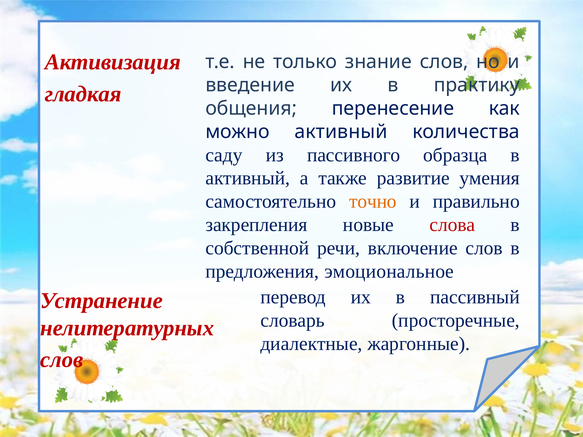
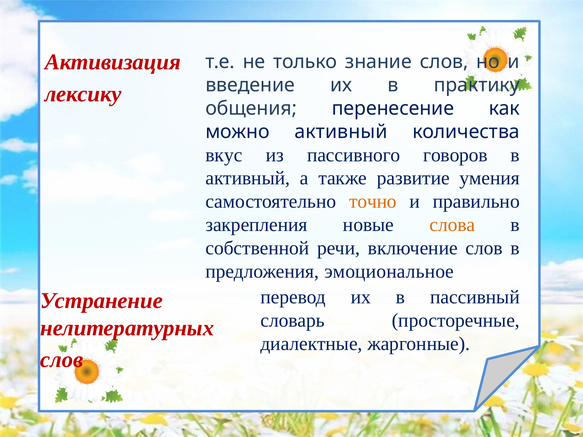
гладкая: гладкая -> лексику
саду: саду -> вкус
образца: образца -> говоров
слова colour: red -> orange
